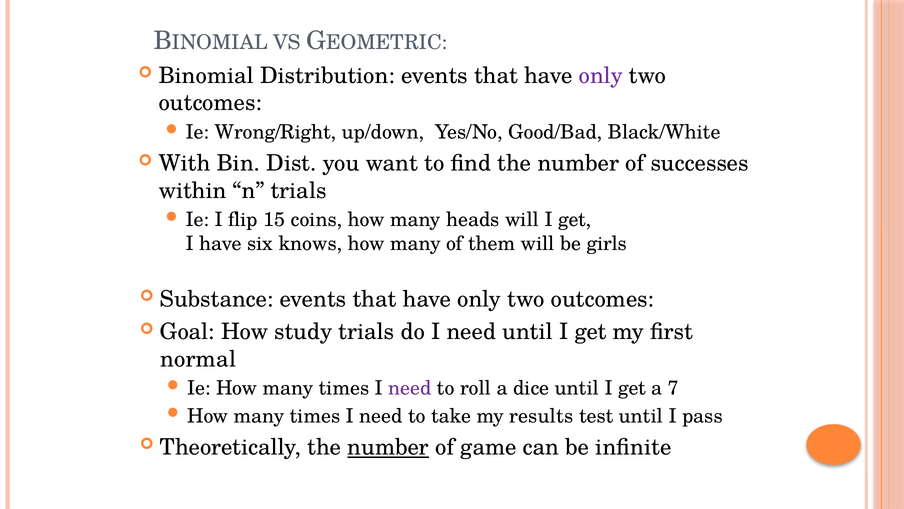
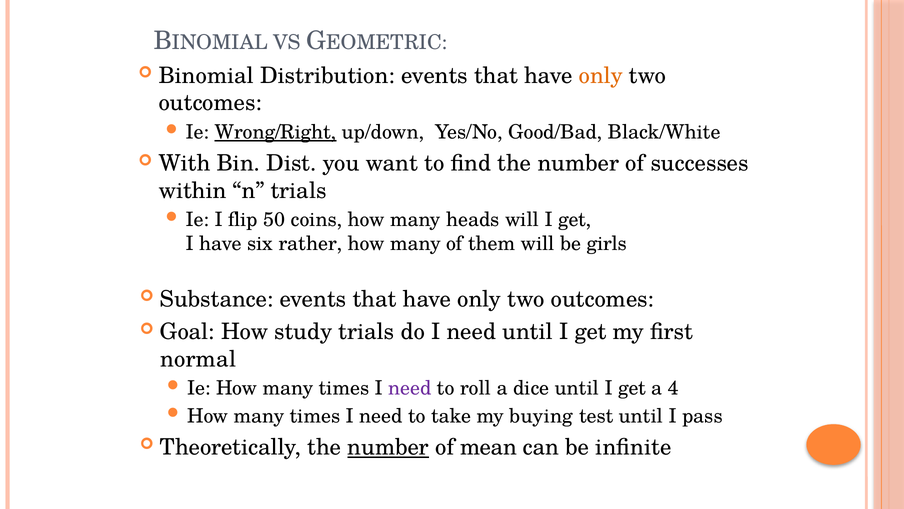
only at (601, 76) colour: purple -> orange
Wrong/Right underline: none -> present
15: 15 -> 50
knows: knows -> rather
7: 7 -> 4
results: results -> buying
game: game -> mean
